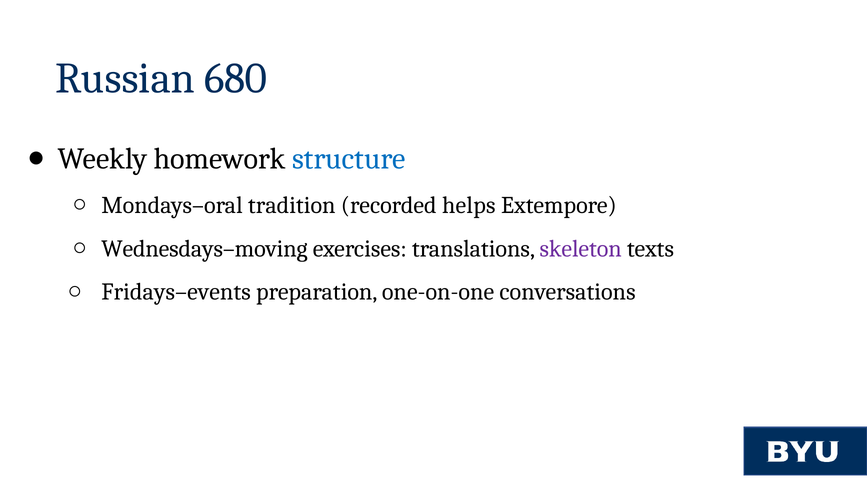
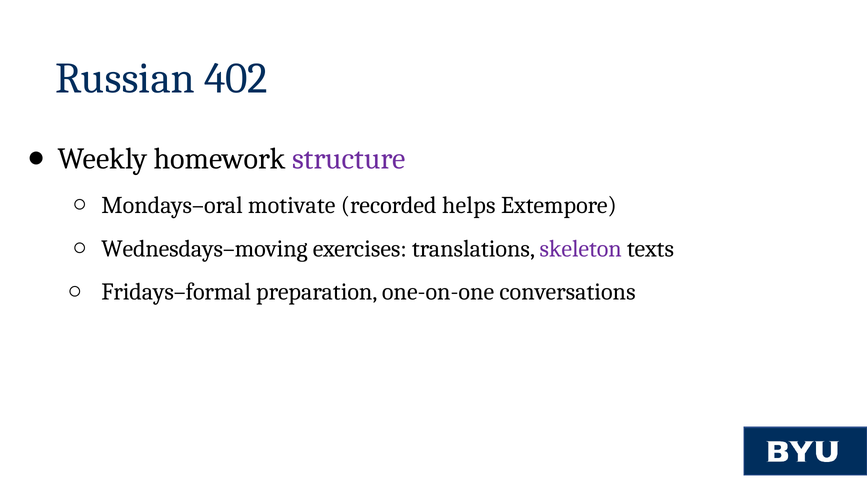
680: 680 -> 402
structure colour: blue -> purple
tradition: tradition -> motivate
Fridays–events: Fridays–events -> Fridays–formal
